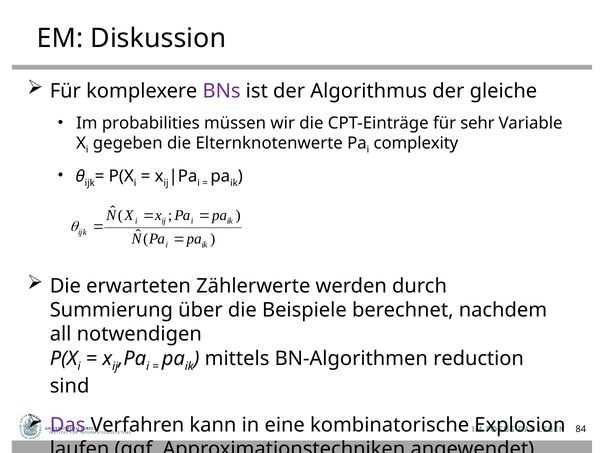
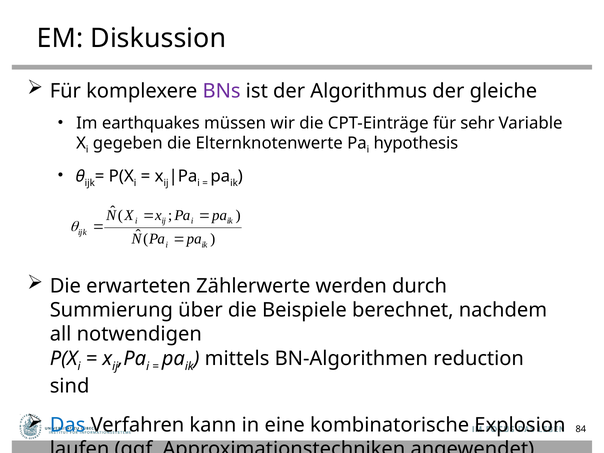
probabilities: probabilities -> earthquakes
complexity: complexity -> hypothesis
Das colour: purple -> blue
